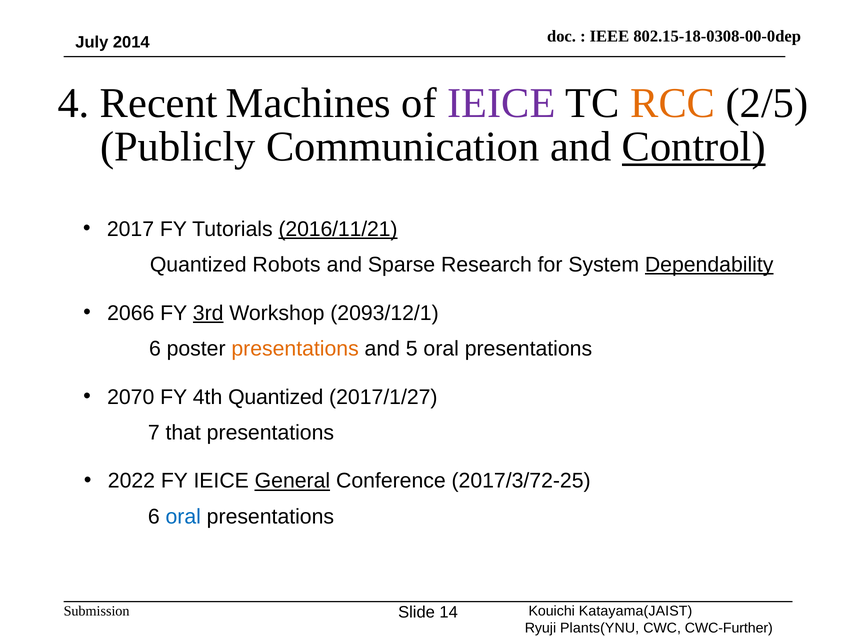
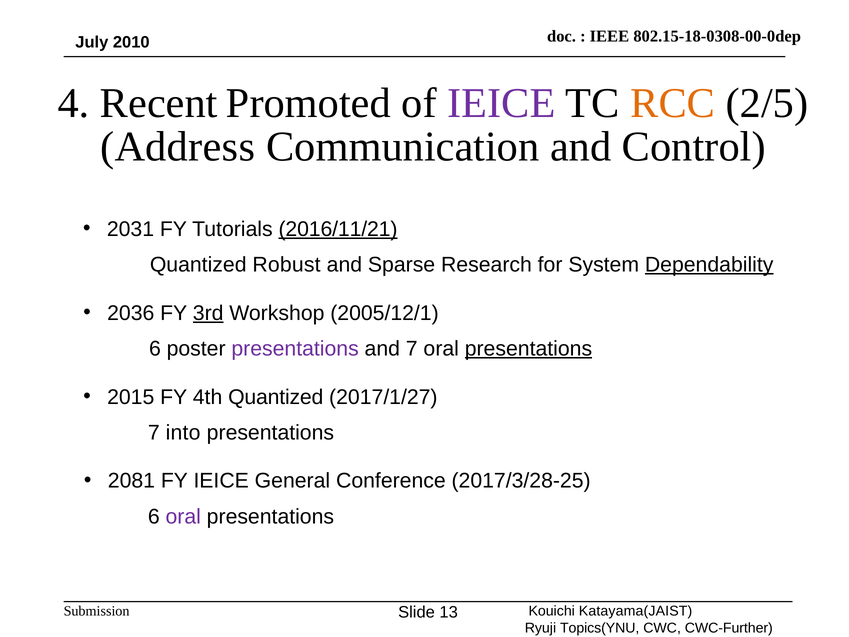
2014: 2014 -> 2010
Machines: Machines -> Promoted
Publicly: Publicly -> Address
Control underline: present -> none
2017: 2017 -> 2031
Robots: Robots -> Robust
2066: 2066 -> 2036
2093/12/1: 2093/12/1 -> 2005/12/1
presentations at (295, 349) colour: orange -> purple
and 5: 5 -> 7
presentations at (528, 349) underline: none -> present
2070: 2070 -> 2015
that: that -> into
2022: 2022 -> 2081
General underline: present -> none
2017/3/72-25: 2017/3/72-25 -> 2017/3/28-25
oral at (183, 516) colour: blue -> purple
14: 14 -> 13
Plants(YNU: Plants(YNU -> Topics(YNU
